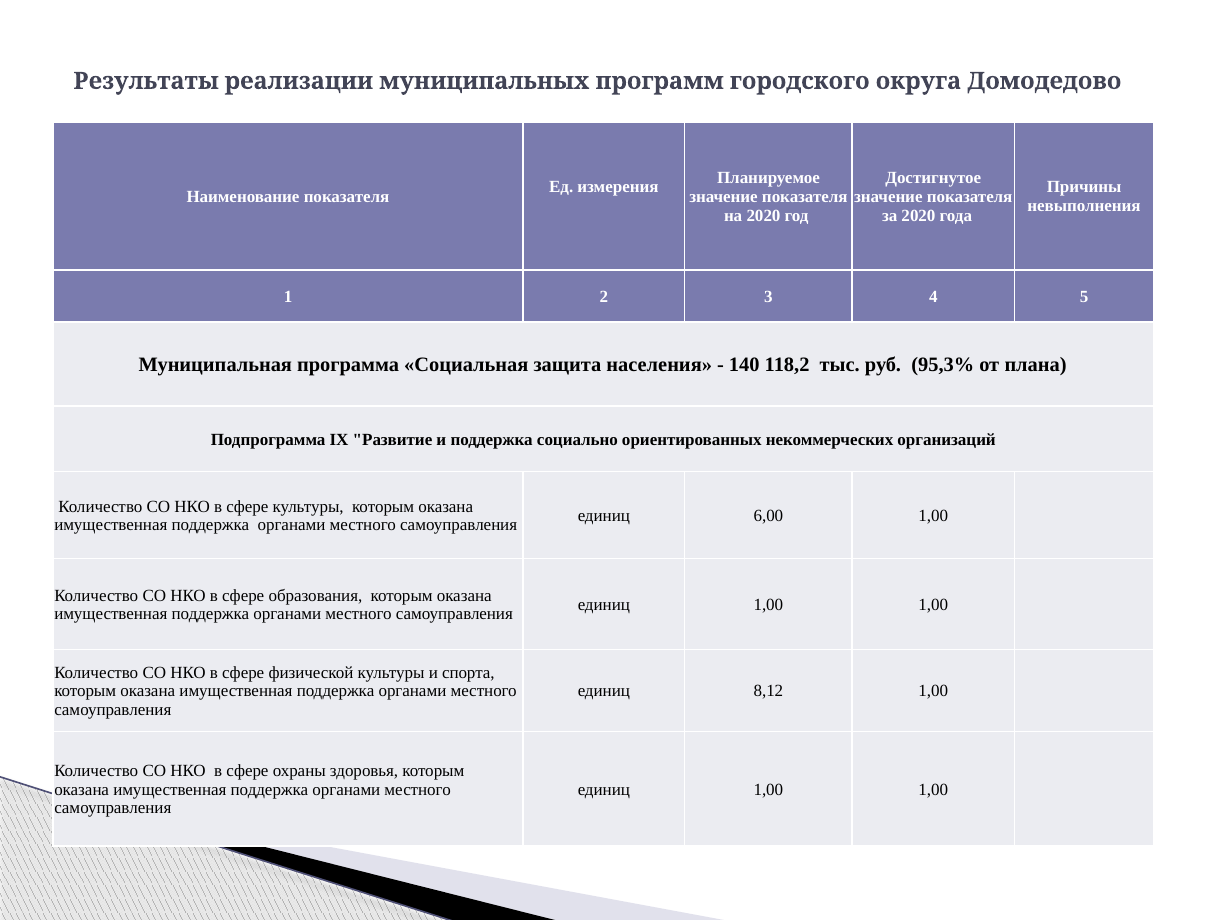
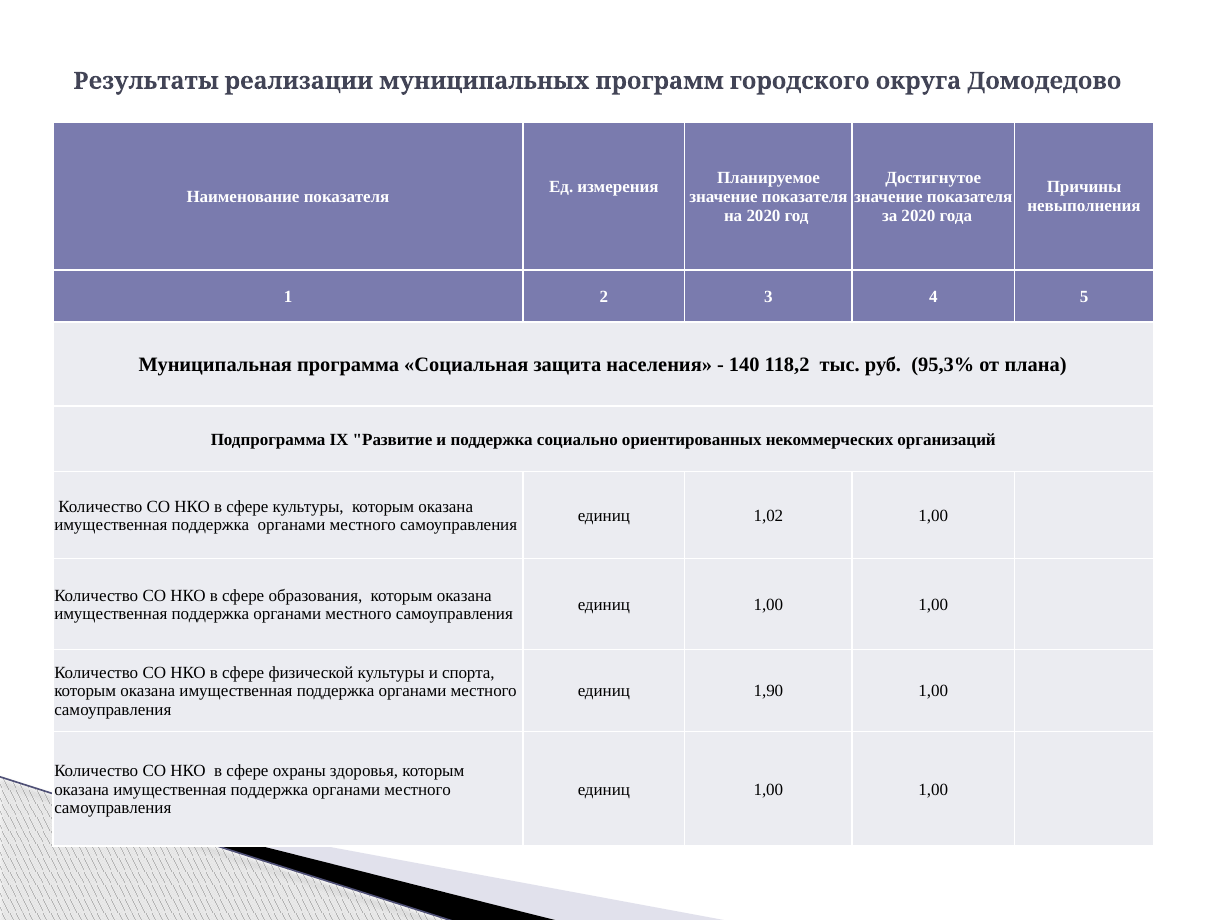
6,00: 6,00 -> 1,02
8,12: 8,12 -> 1,90
